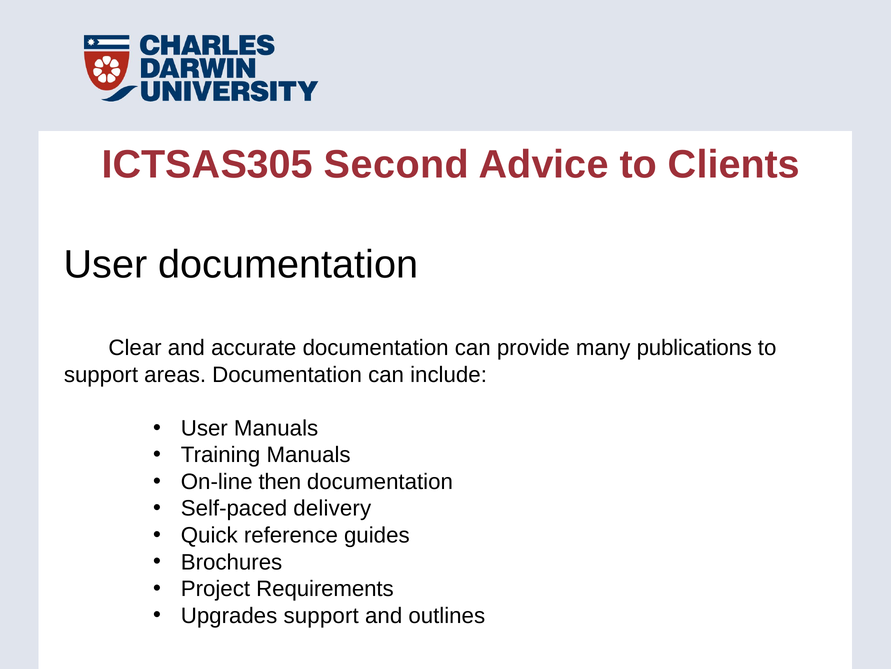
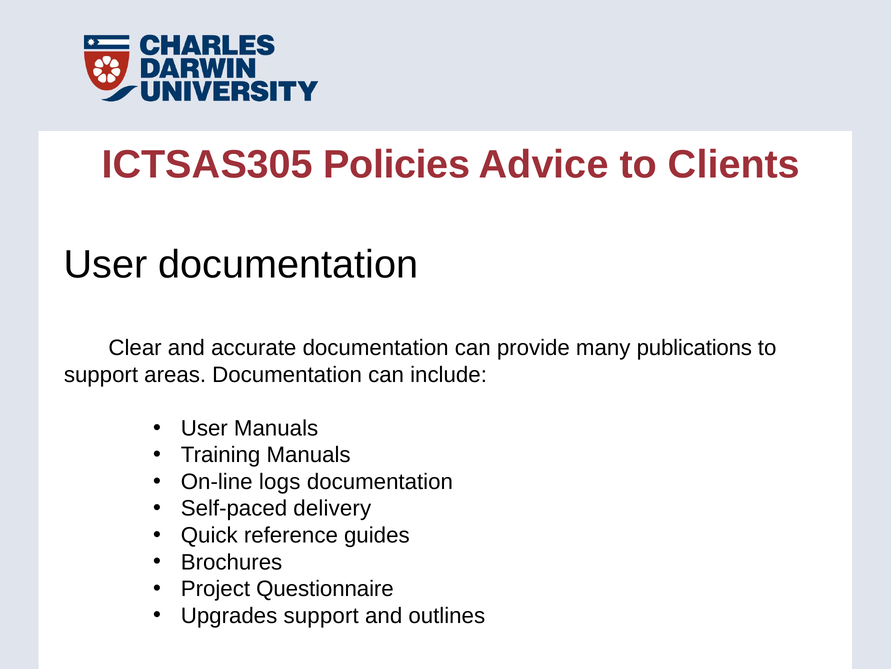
Second: Second -> Policies
then: then -> logs
Requirements: Requirements -> Questionnaire
